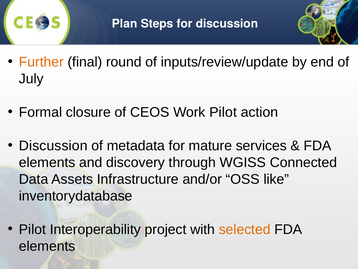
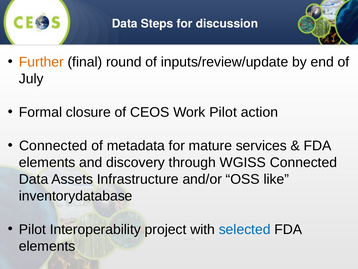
Plan at (125, 24): Plan -> Data
Discussion at (53, 145): Discussion -> Connected
selected colour: orange -> blue
